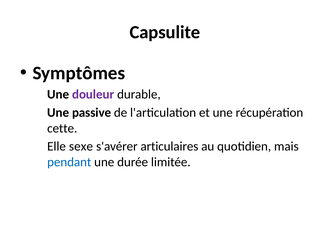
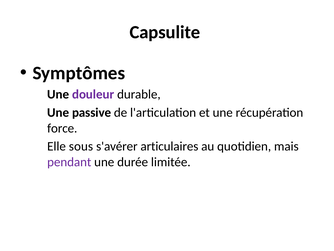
cette: cette -> force
sexe: sexe -> sous
pendant colour: blue -> purple
